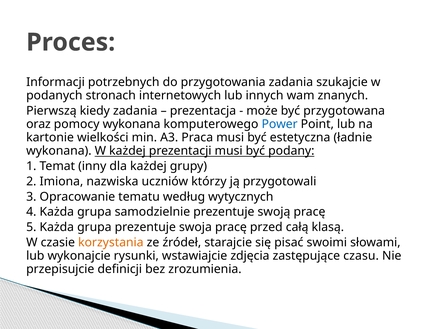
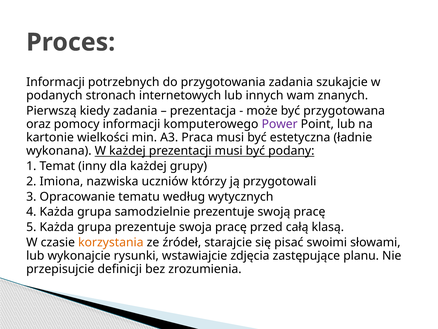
pomocy wykonana: wykonana -> informacji
Power colour: blue -> purple
czasu: czasu -> planu
